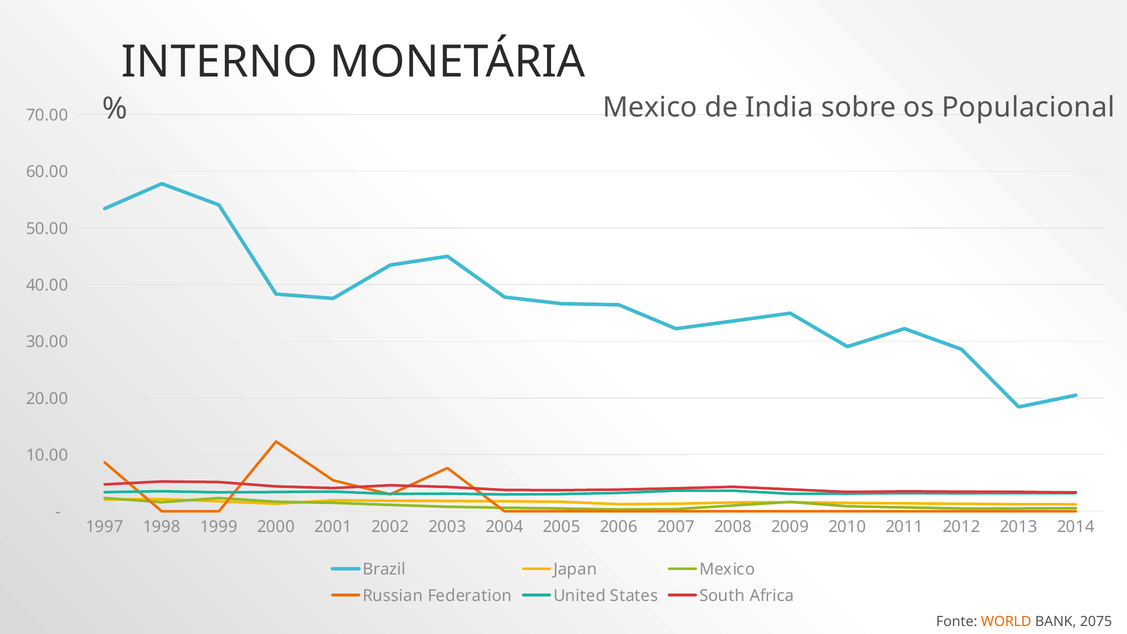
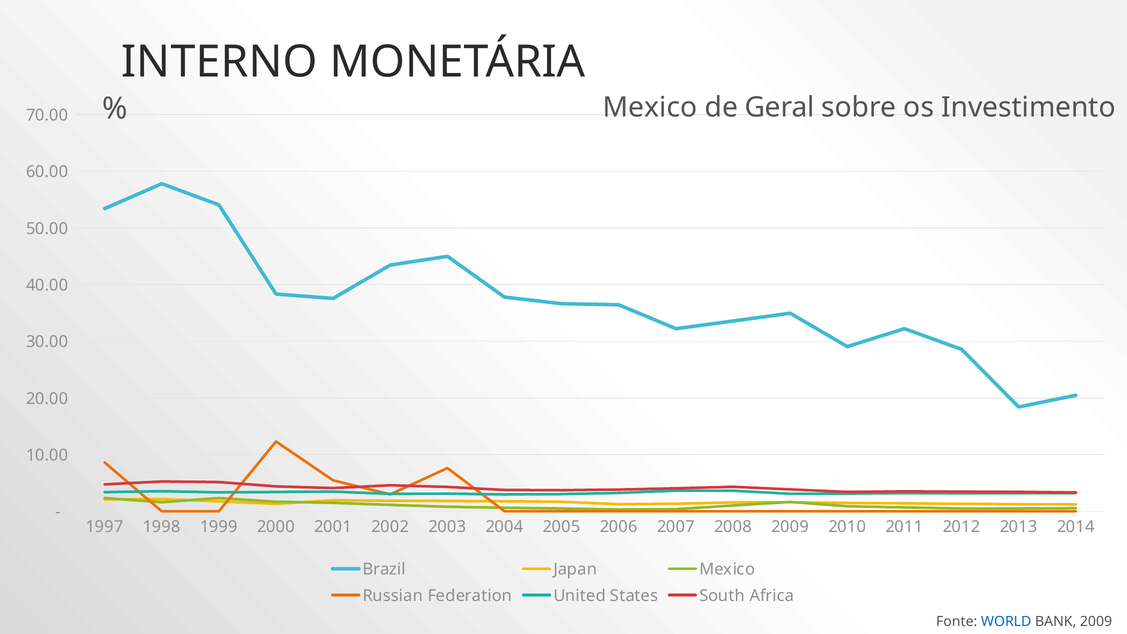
India: India -> Geral
Populacional: Populacional -> Investimento
WORLD colour: orange -> blue
BANK 2075: 2075 -> 2009
